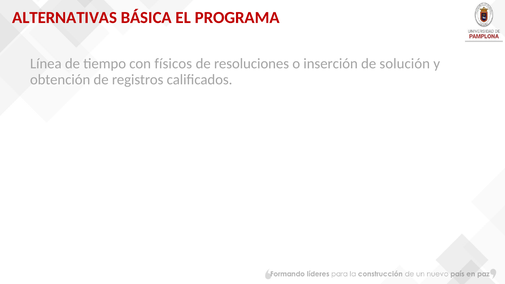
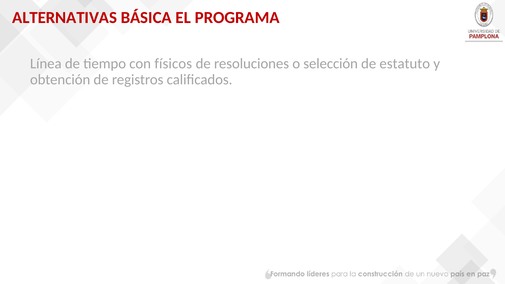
inserción: inserción -> selección
solución: solución -> estatuto
